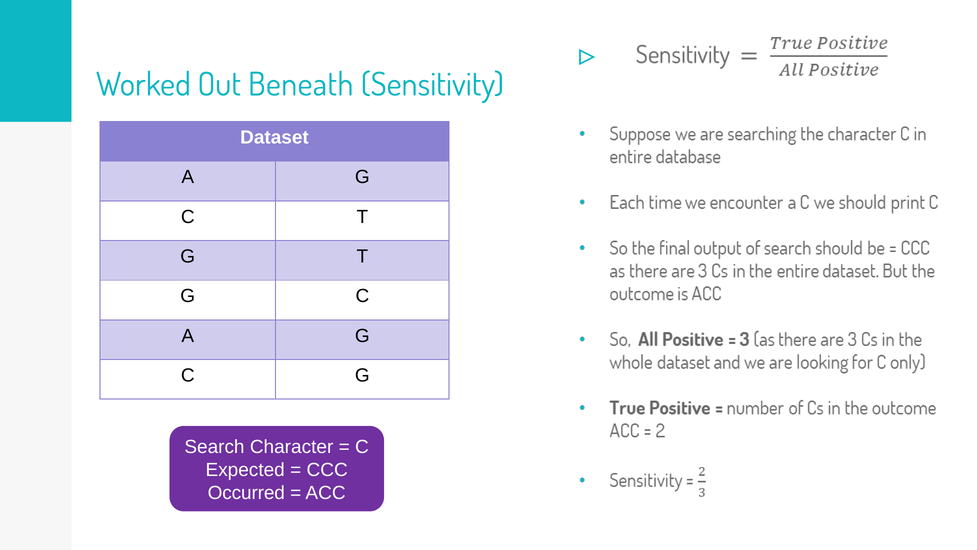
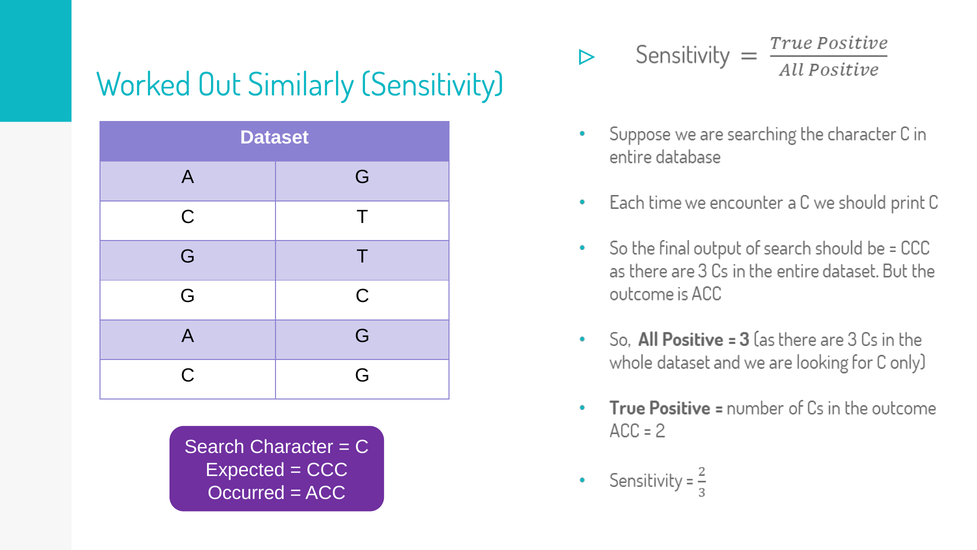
Beneath: Beneath -> Similarly
